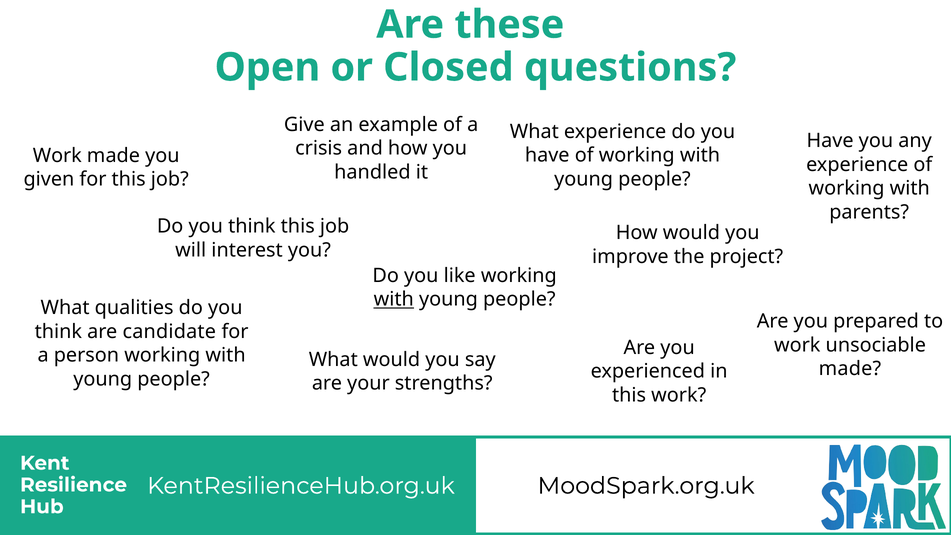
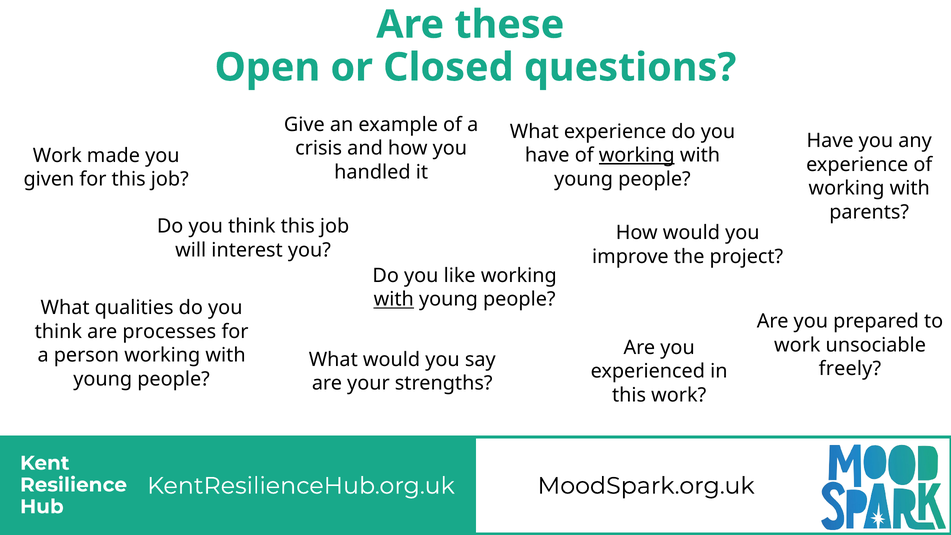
working at (637, 155) underline: none -> present
candidate: candidate -> processes
made at (850, 369): made -> freely
